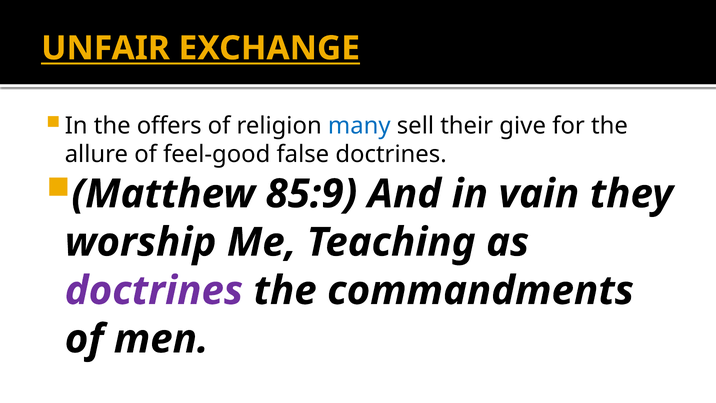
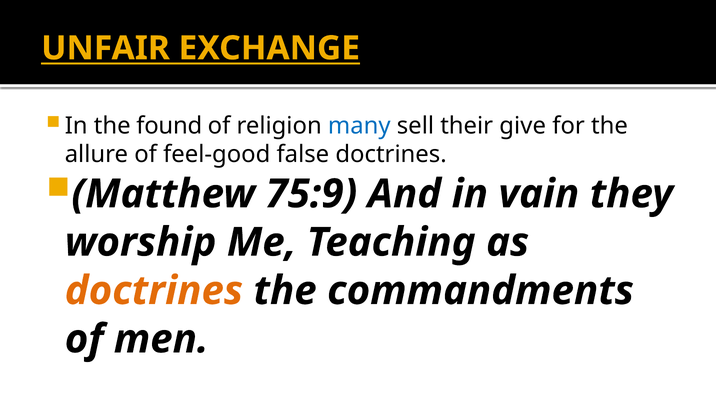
offers: offers -> found
85:9: 85:9 -> 75:9
doctrines at (154, 291) colour: purple -> orange
